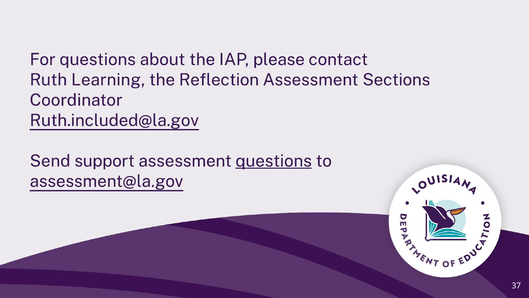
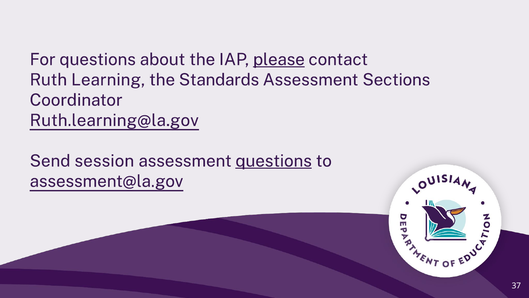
please underline: none -> present
Reflection: Reflection -> Standards
Ruth.included@la.gov: Ruth.included@la.gov -> Ruth.learning@la.gov
support: support -> session
